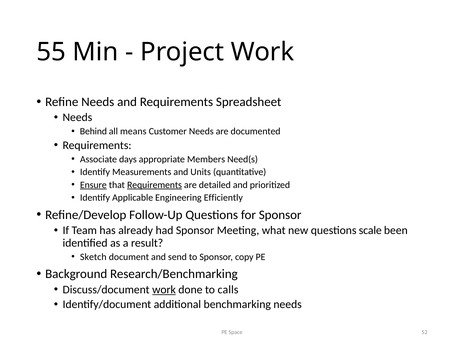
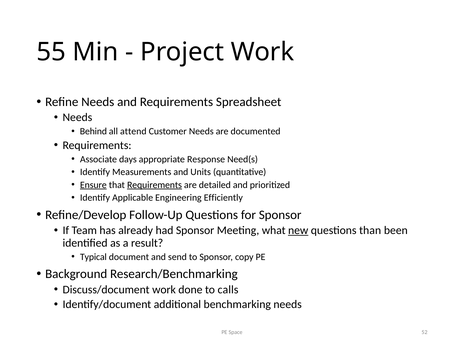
means: means -> attend
Members: Members -> Response
new underline: none -> present
scale: scale -> than
Sketch: Sketch -> Typical
work at (164, 290) underline: present -> none
